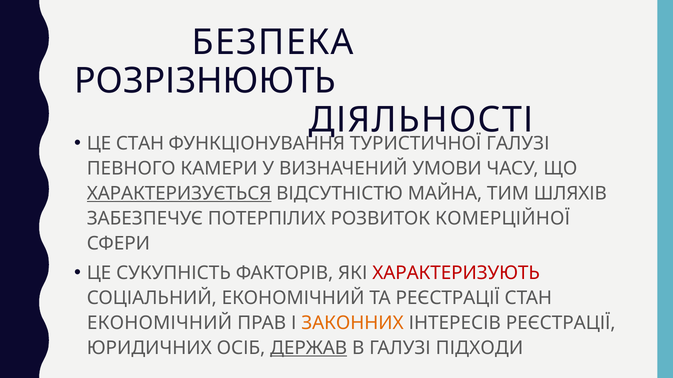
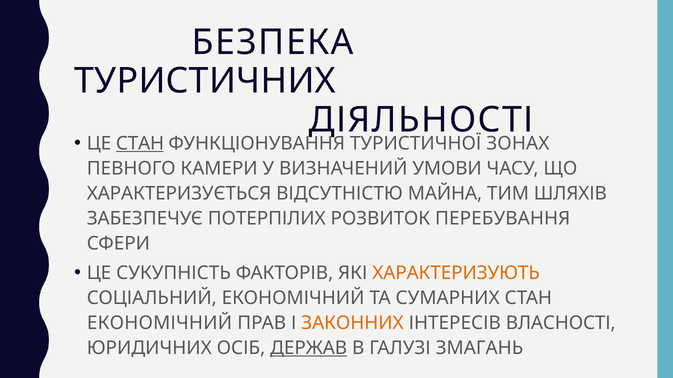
РОЗРІЗНЮЮТЬ: РОЗРІЗНЮЮТЬ -> ТУРИСТИЧНИХ
СТАН at (140, 144) underline: none -> present
ГАЛУЗІ at (518, 144): ГАЛУЗІ -> ЗОНАХ
ХАРАКТЕРИЗУЄТЬСЯ underline: present -> none
КОМЕРЦІЙНОЇ: КОМЕРЦІЙНОЇ -> ПЕРЕБУВАННЯ
ХАРАКТЕРИЗУЮТЬ colour: red -> orange
ТА РЕЄСТРАЦІЇ: РЕЄСТРАЦІЇ -> СУМАРНИХ
ІНТЕРЕСІВ РЕЄСТРАЦІЇ: РЕЄСТРАЦІЇ -> ВЛАСНОСТІ
ПІДХОДИ: ПІДХОДИ -> ЗМАГАНЬ
